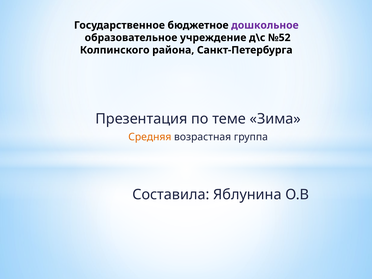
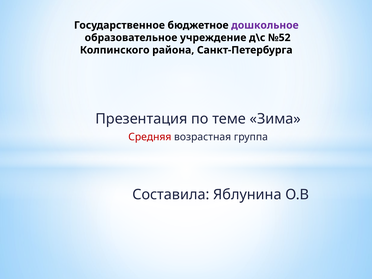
Средняя colour: orange -> red
